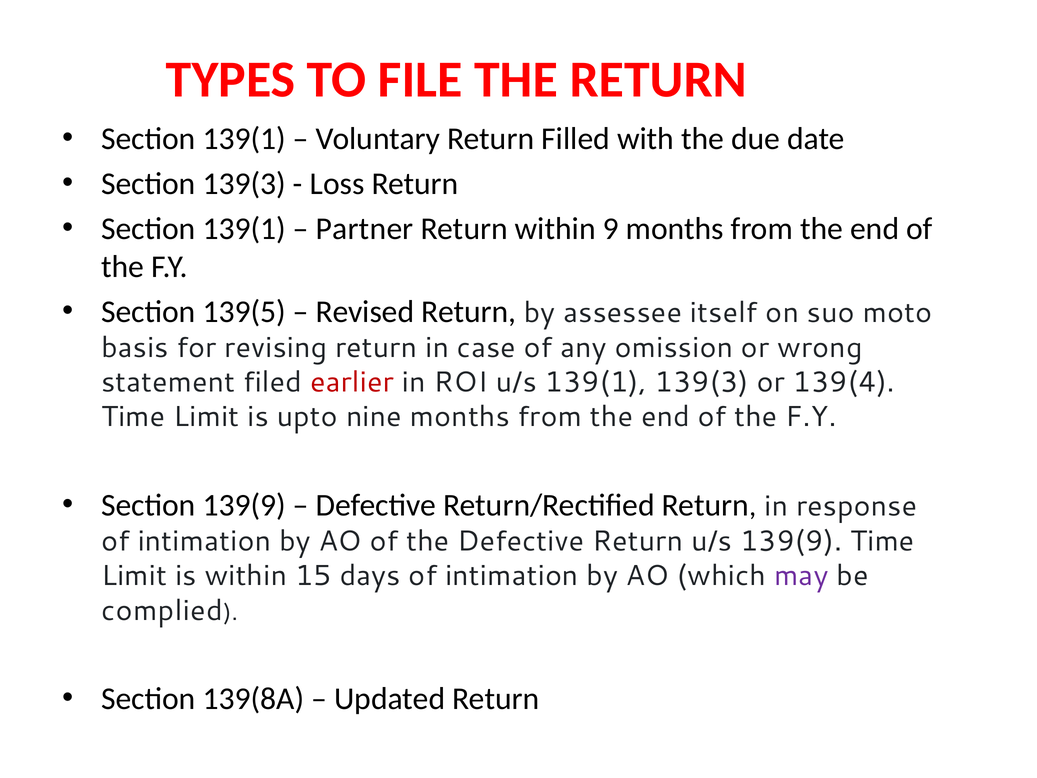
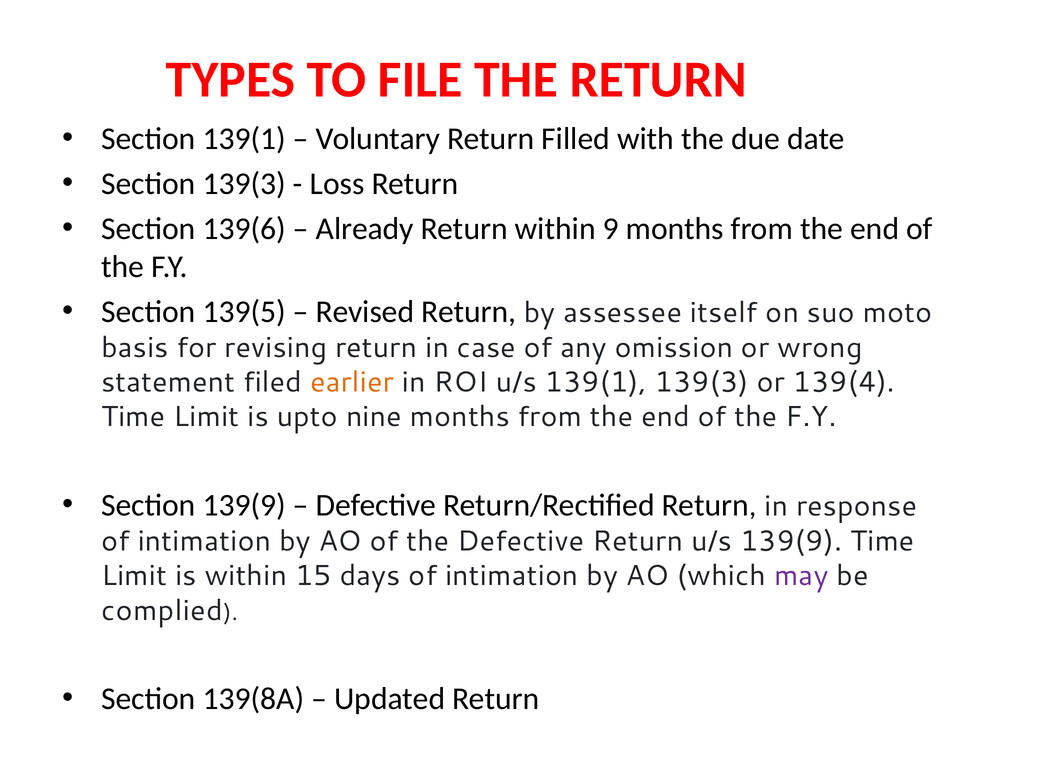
139(1 at (244, 229): 139(1 -> 139(6
Partner: Partner -> Already
earlier colour: red -> orange
